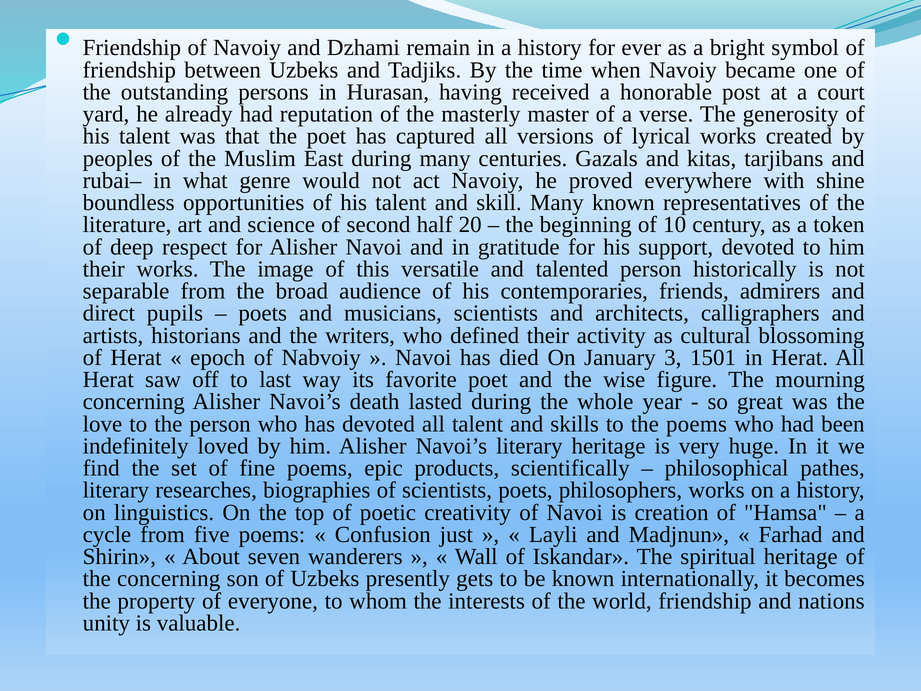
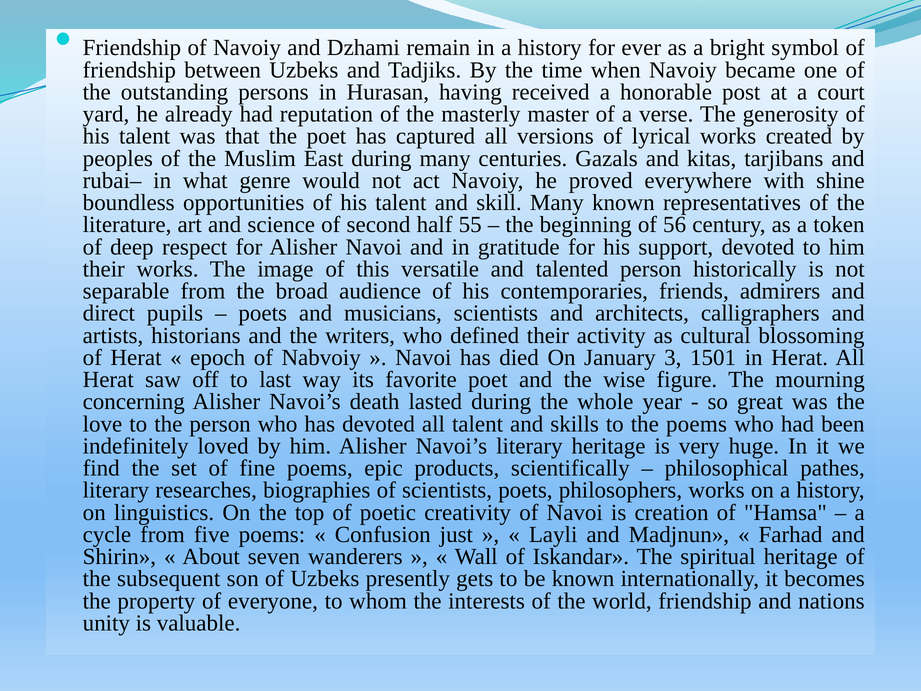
20: 20 -> 55
10: 10 -> 56
the concerning: concerning -> subsequent
